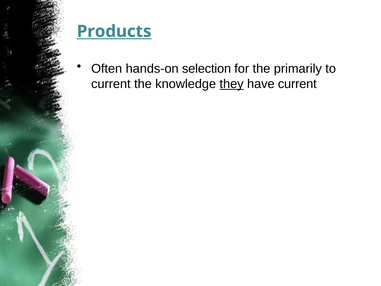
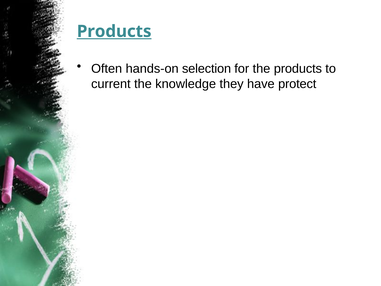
the primarily: primarily -> products
they underline: present -> none
have current: current -> protect
